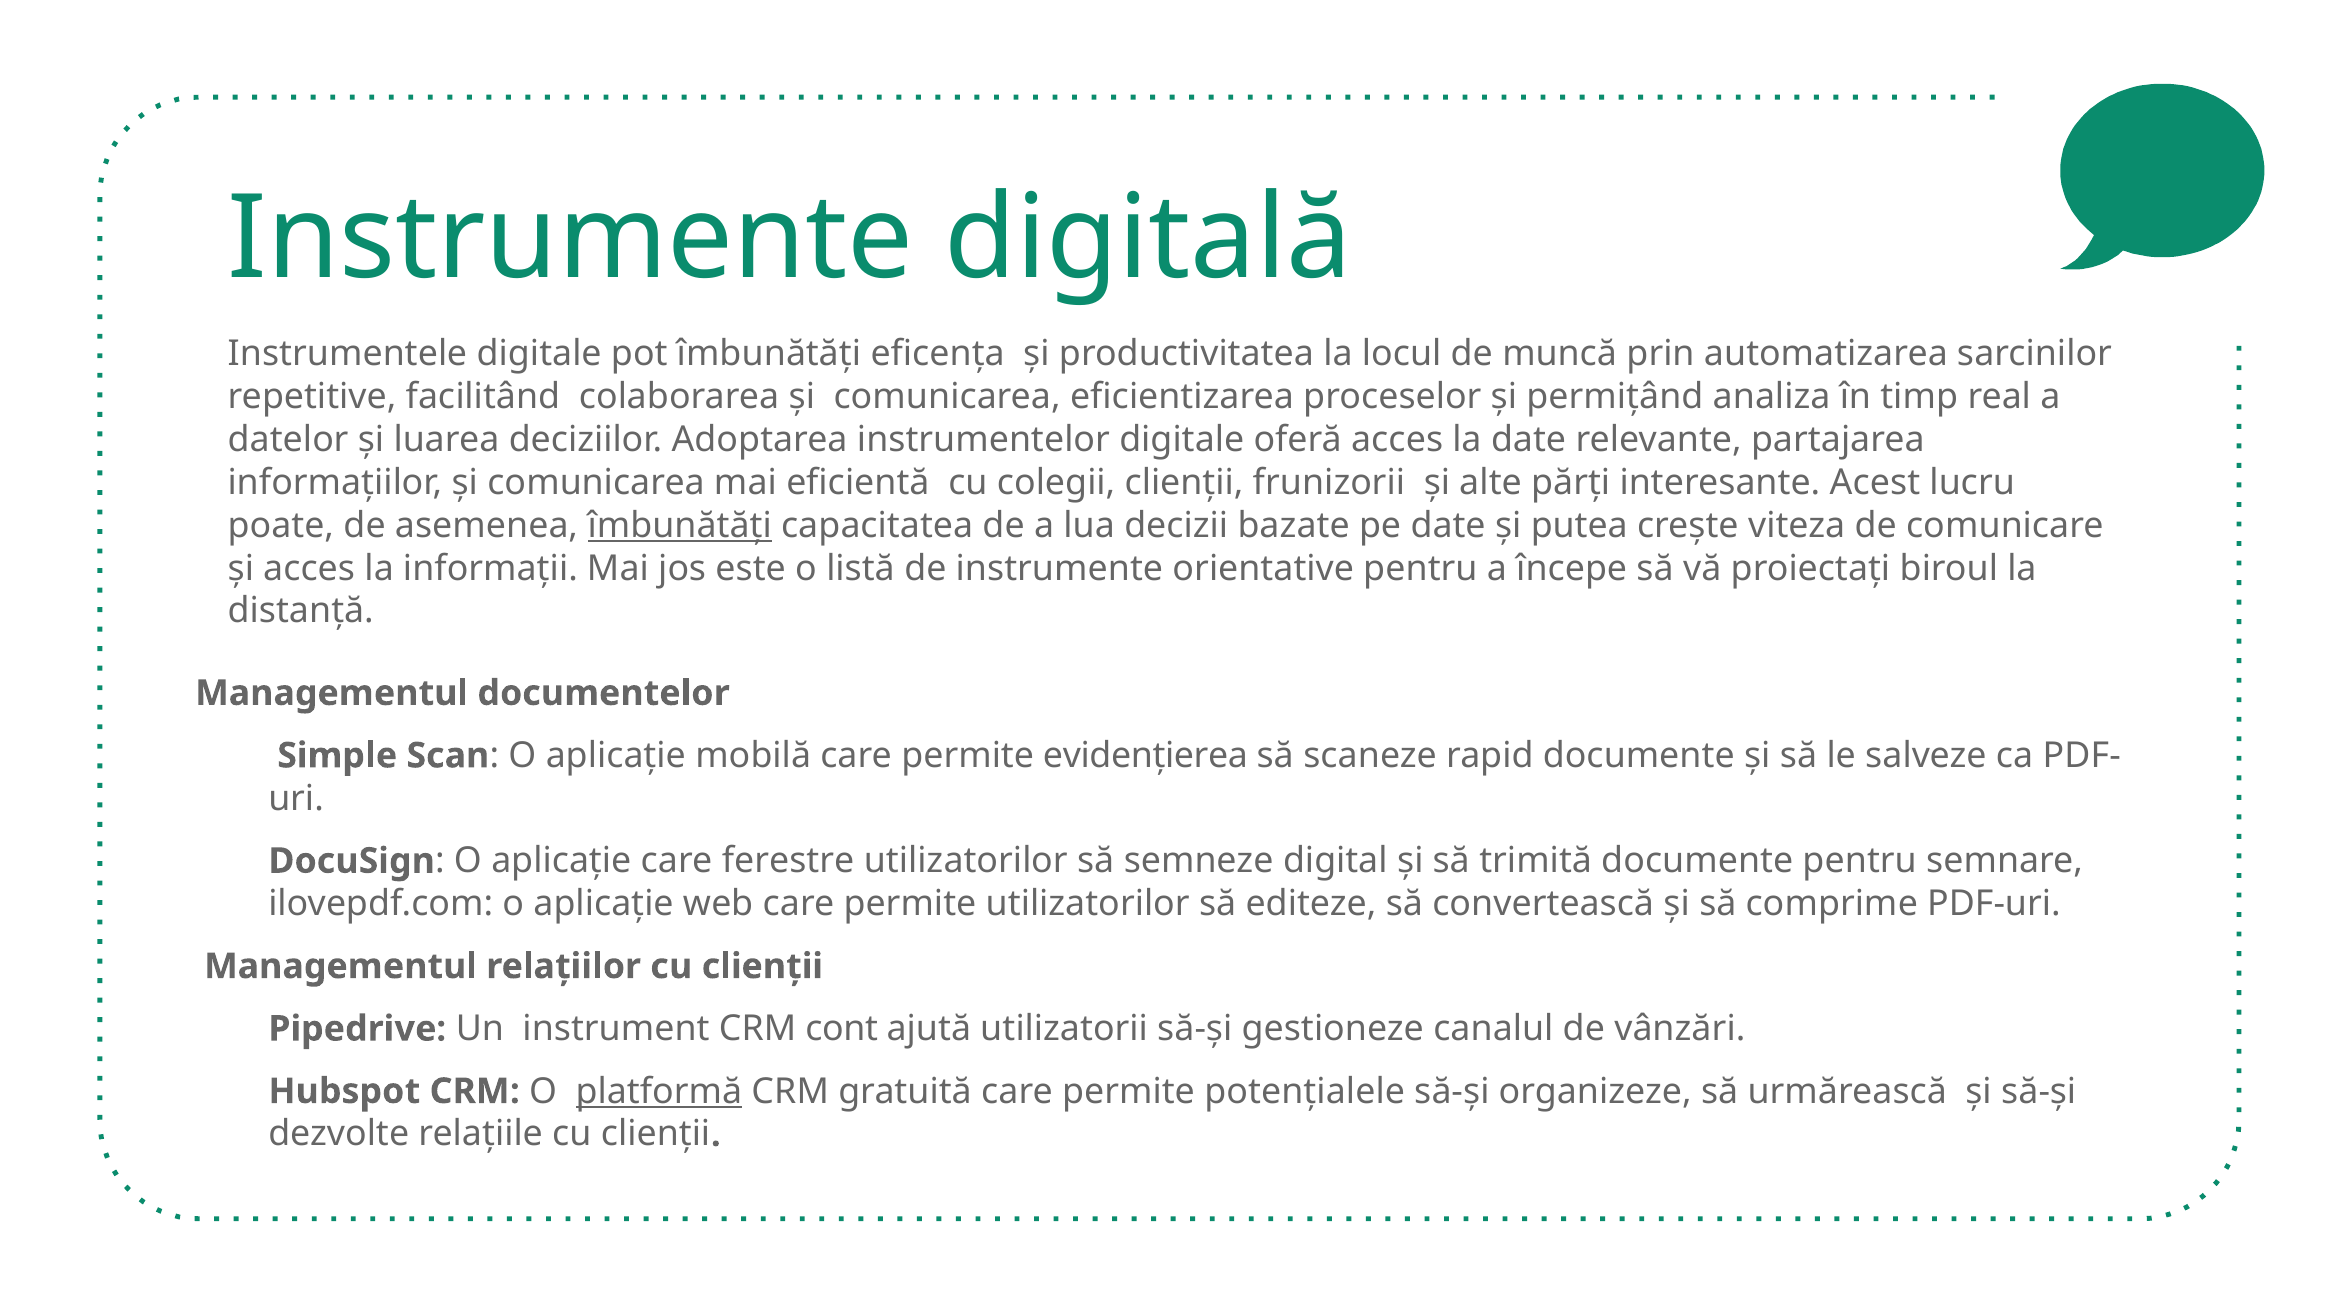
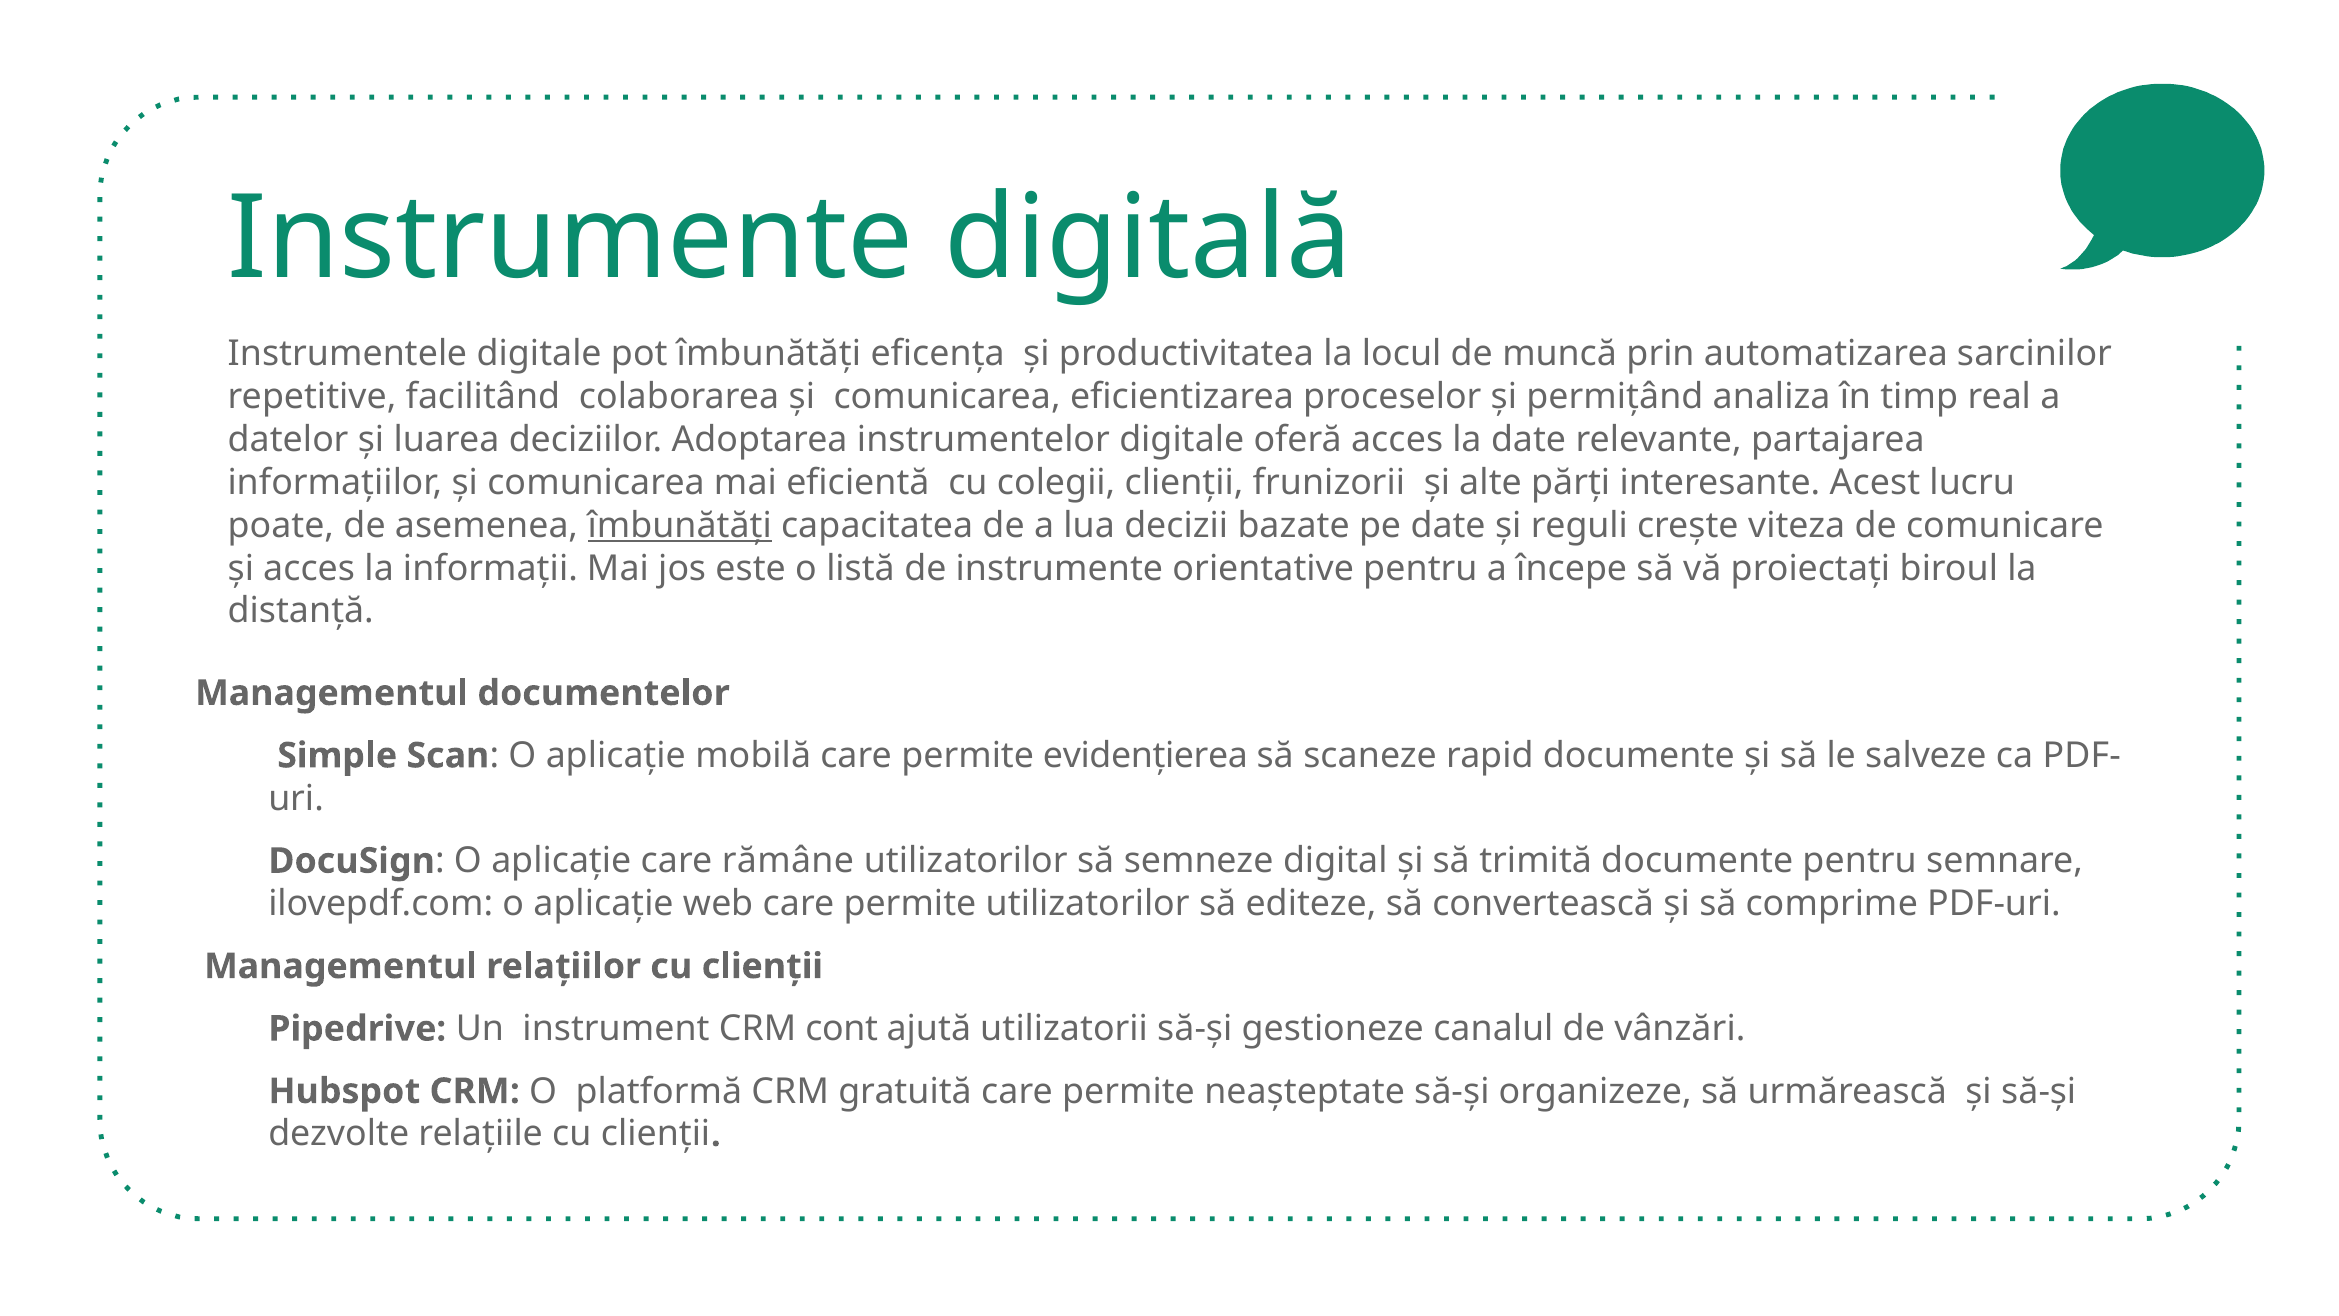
putea: putea -> reguli
ferestre: ferestre -> rămâne
platformă underline: present -> none
potențialele: potențialele -> neașteptate
